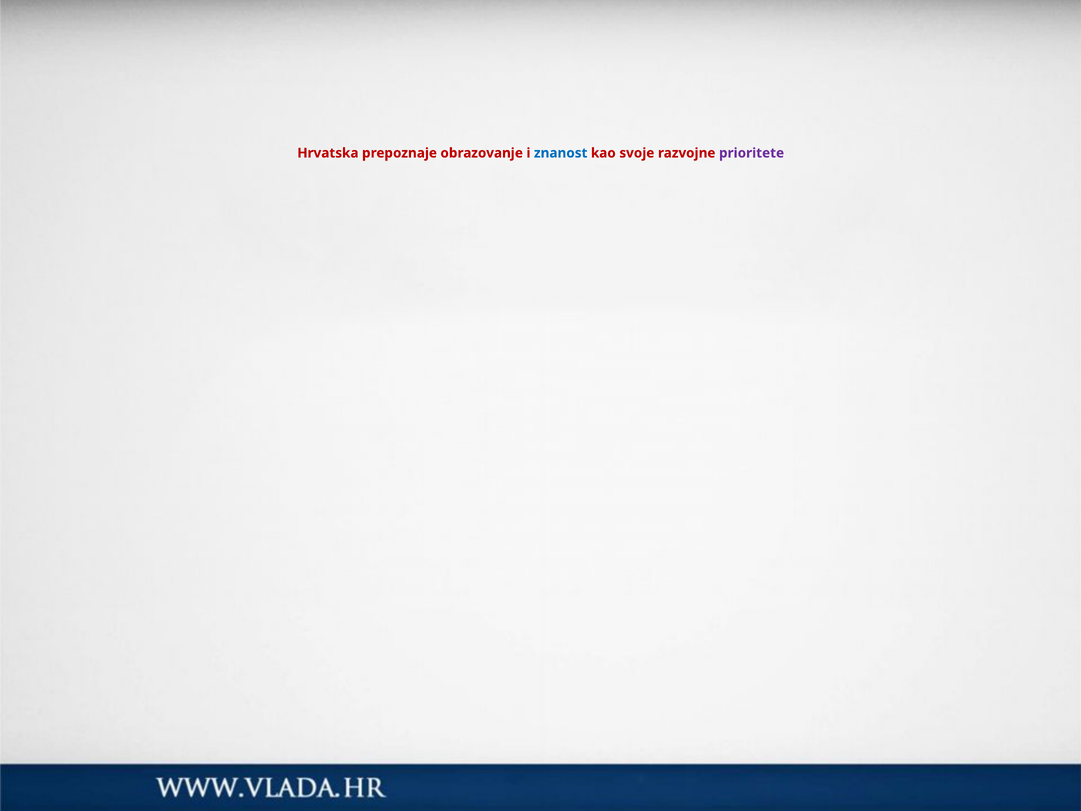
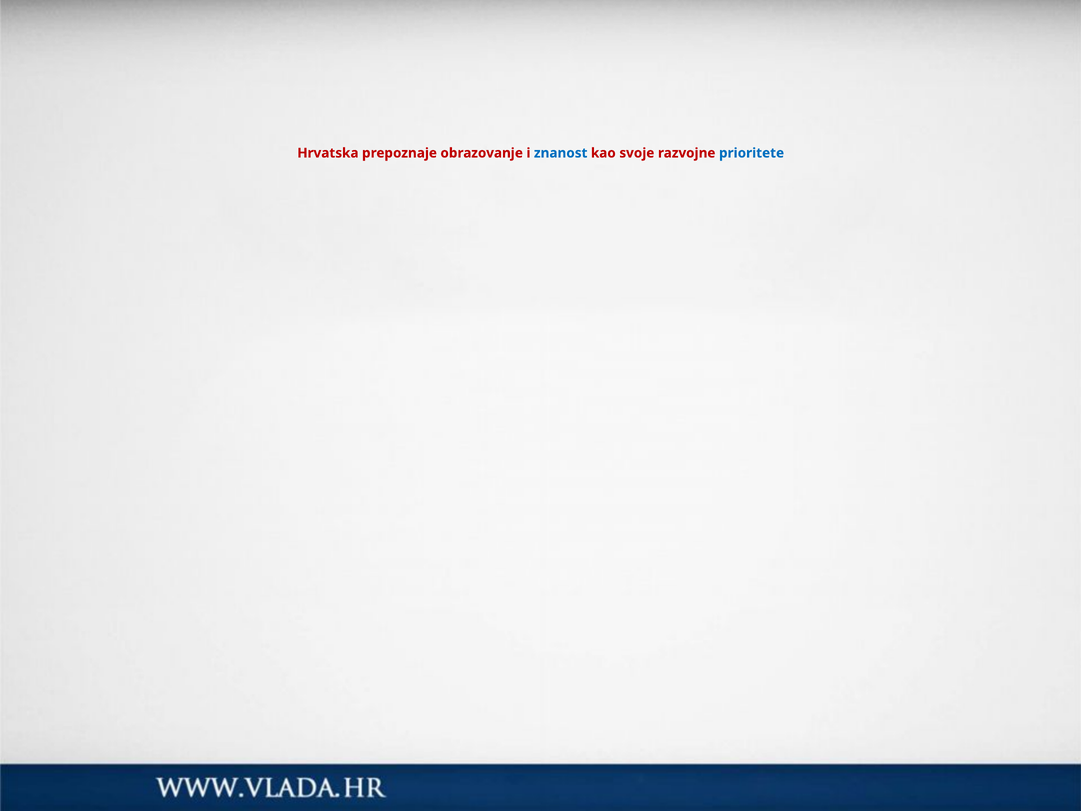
prioritete colour: purple -> blue
